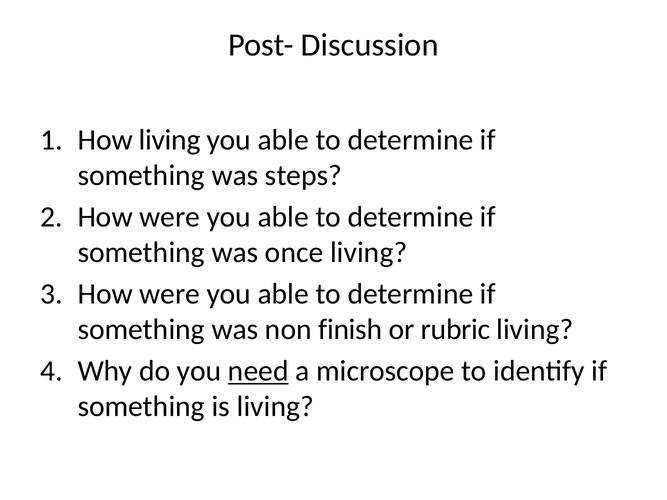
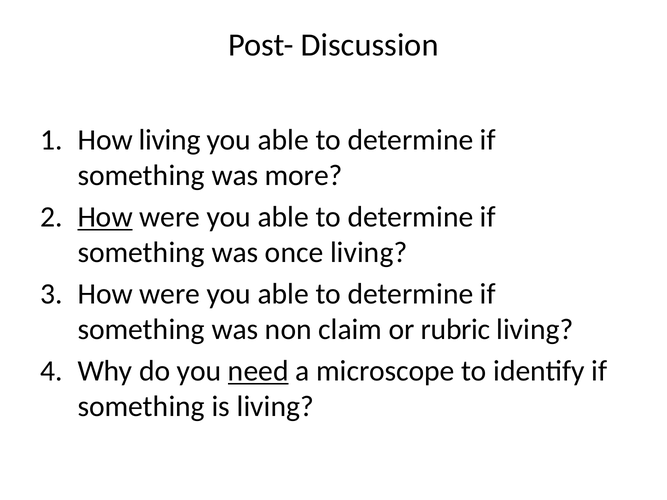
steps: steps -> more
How at (105, 217) underline: none -> present
finish: finish -> claim
